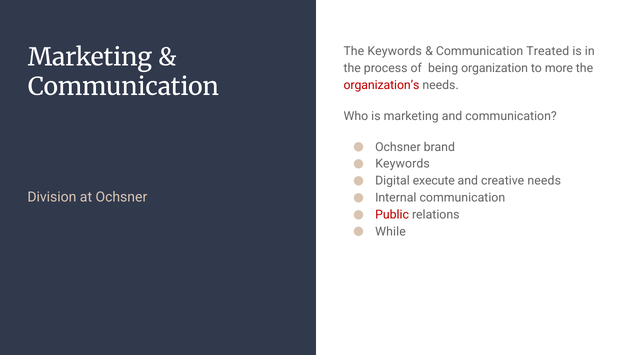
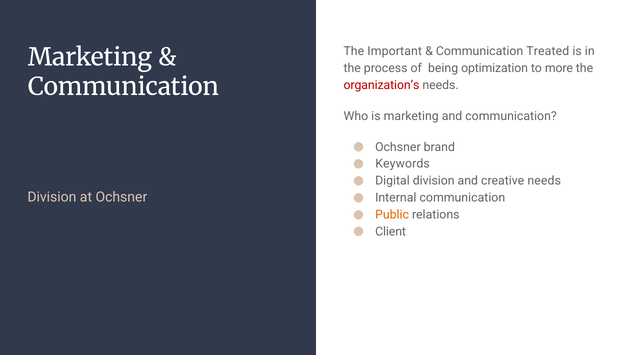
The Keywords: Keywords -> Important
organization: organization -> optimization
Digital execute: execute -> division
Public colour: red -> orange
While: While -> Client
